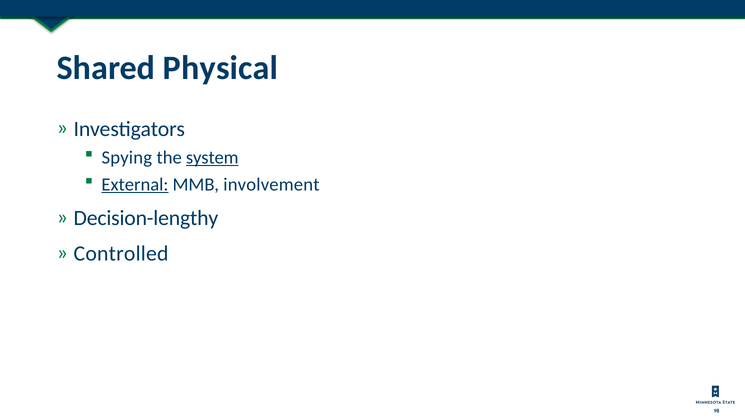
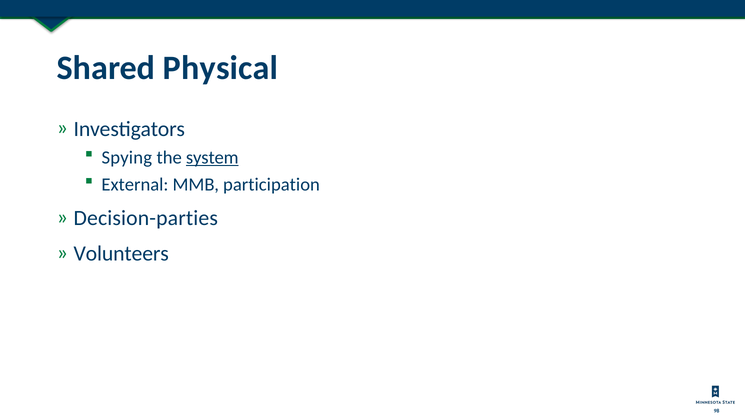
External underline: present -> none
involvement: involvement -> participation
Decision-lengthy: Decision-lengthy -> Decision-parties
Controlled: Controlled -> Volunteers
